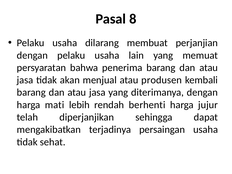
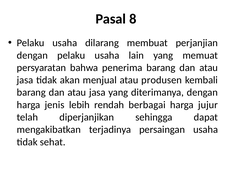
mati: mati -> jenis
berhenti: berhenti -> berbagai
